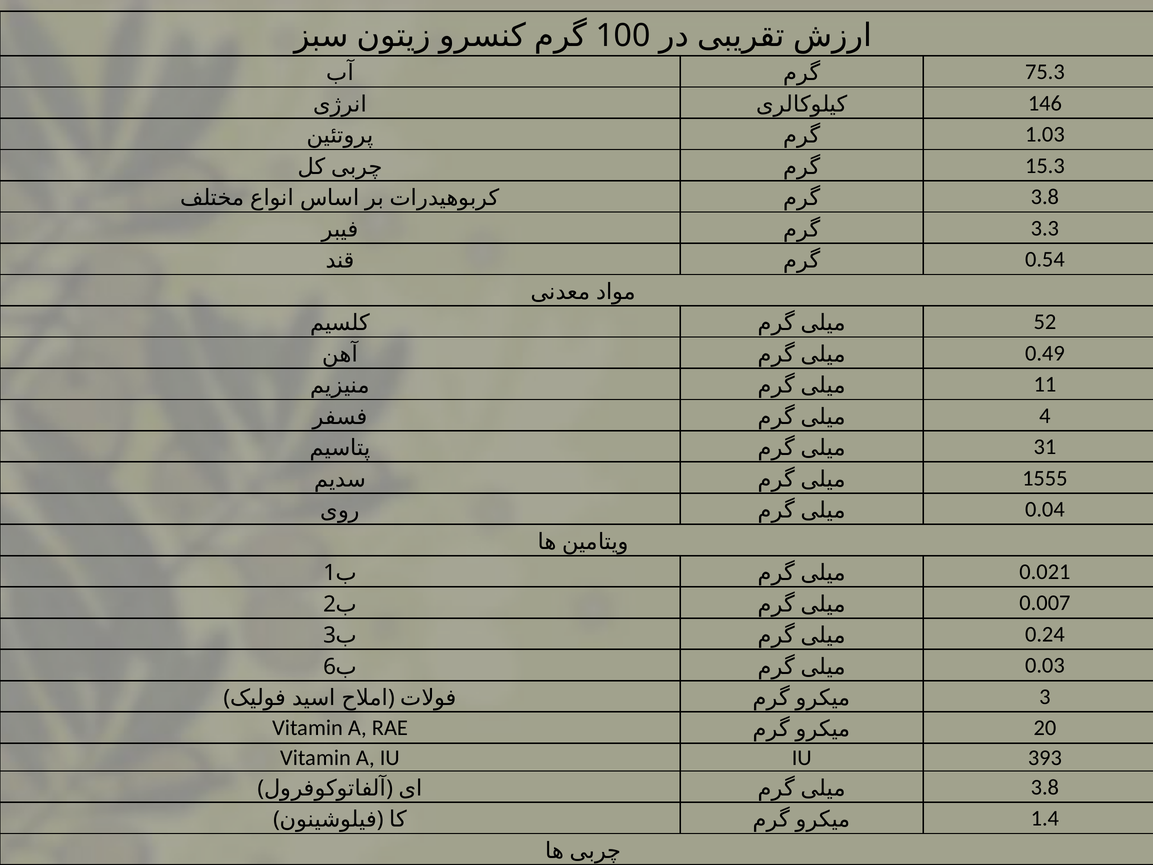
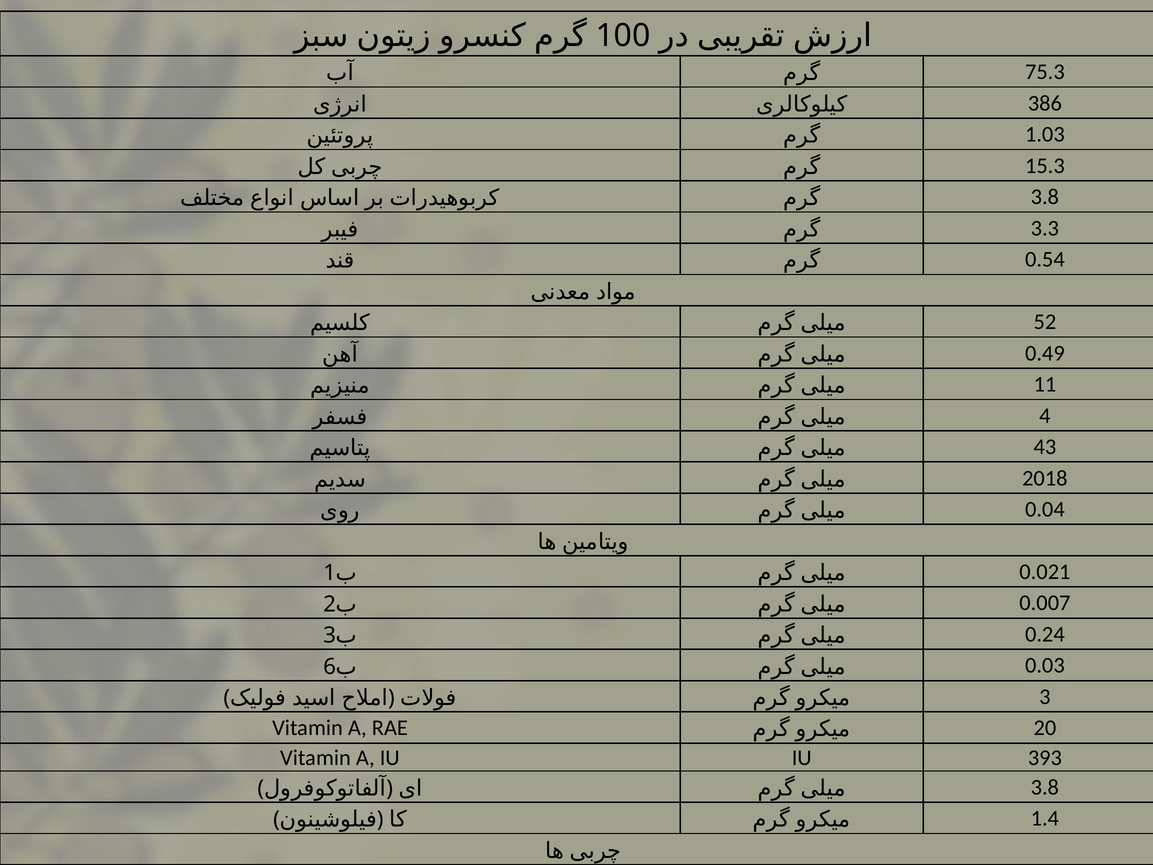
146: 146 -> 386
31: 31 -> 43
1555: 1555 -> 2018
